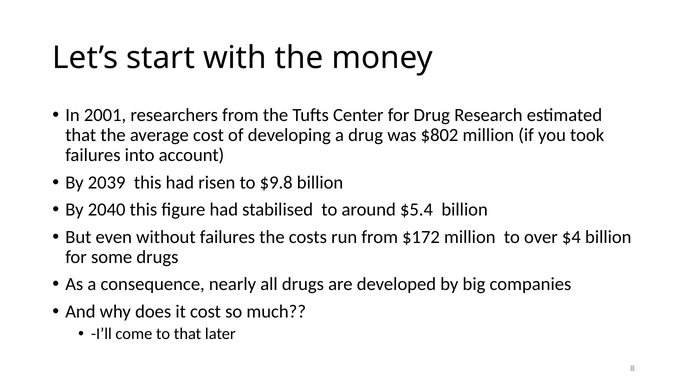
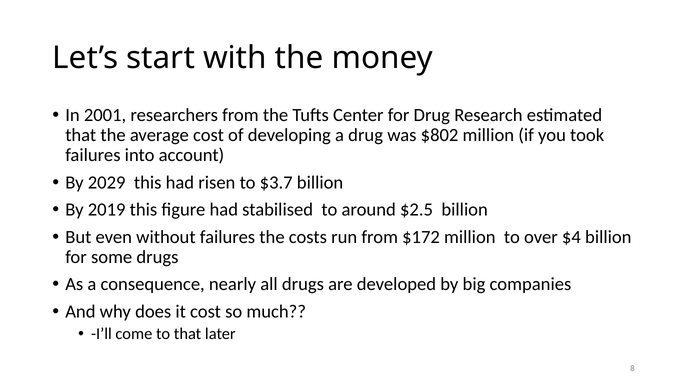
2039: 2039 -> 2029
$9.8: $9.8 -> $3.7
2040: 2040 -> 2019
$5.4: $5.4 -> $2.5
